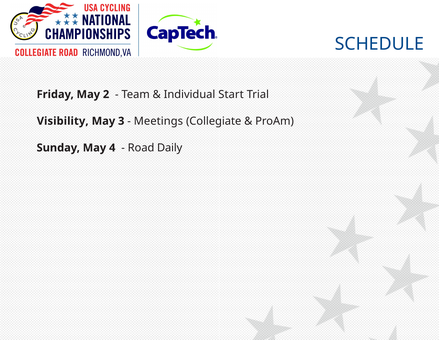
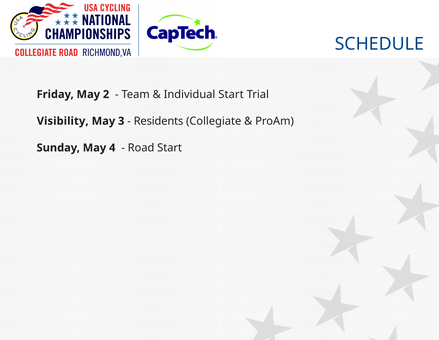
Meetings: Meetings -> Residents
Road Daily: Daily -> Start
